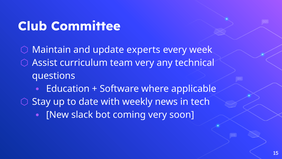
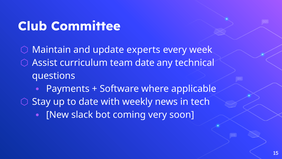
team very: very -> date
Education: Education -> Payments
